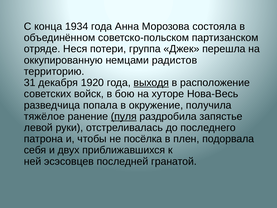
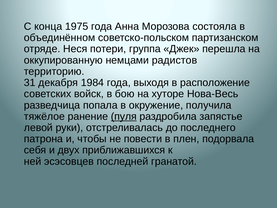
1934: 1934 -> 1975
1920: 1920 -> 1984
выходя underline: present -> none
посёлка: посёлка -> повести
